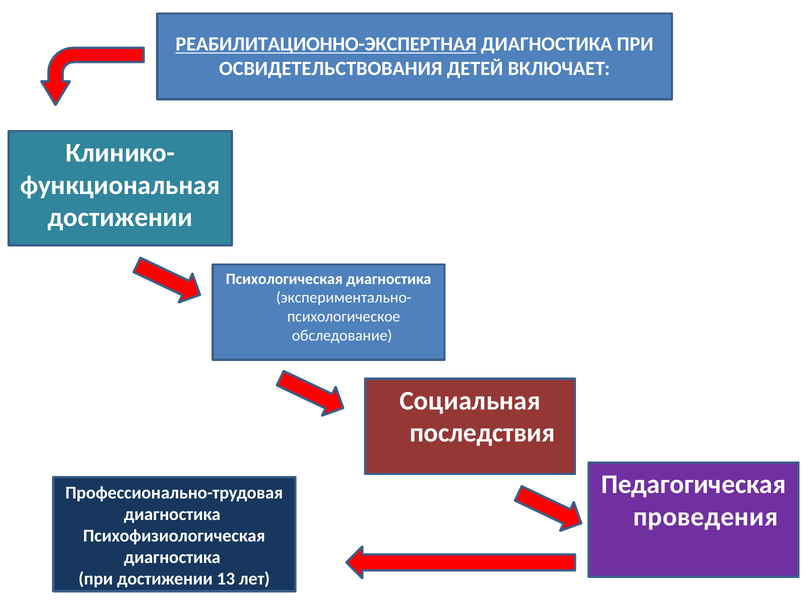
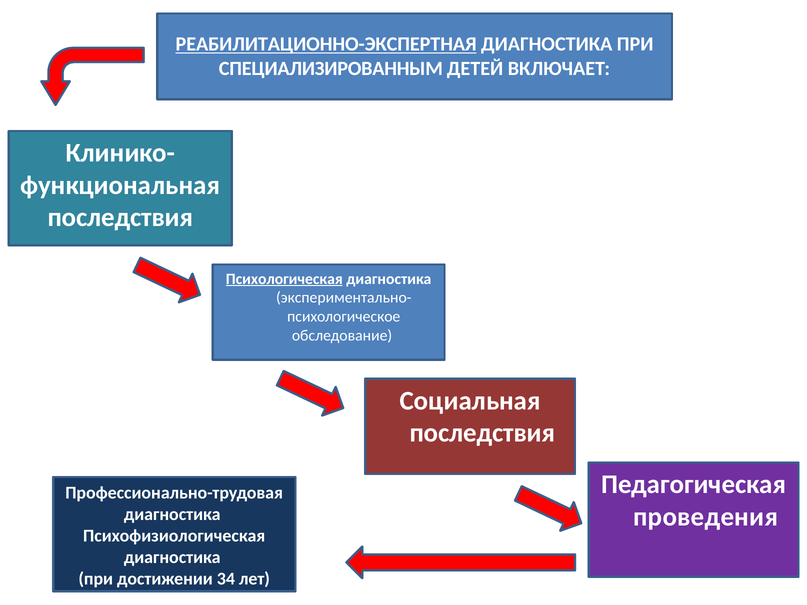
ОСВИДЕТЕЛЬСТВОВАНИЯ: ОСВИДЕТЕЛЬСТВОВАНИЯ -> СПЕЦИАЛИЗИРОВАННЫМ
достижении at (120, 218): достижении -> последствия
Психологическая underline: none -> present
13: 13 -> 34
